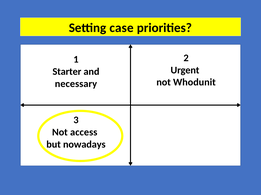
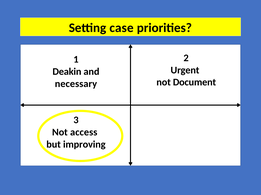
Starter: Starter -> Deakin
Whodunit: Whodunit -> Document
nowadays: nowadays -> improving
